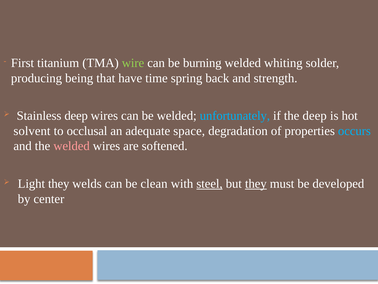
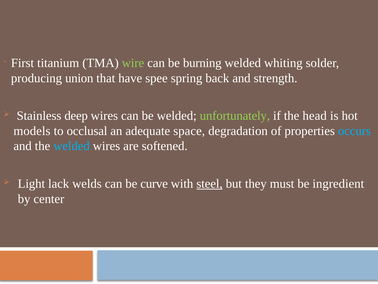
being: being -> union
time: time -> spee
unfortunately colour: light blue -> light green
the deep: deep -> head
solvent: solvent -> models
welded at (72, 146) colour: pink -> light blue
Light they: they -> lack
clean: clean -> curve
they at (256, 183) underline: present -> none
developed: developed -> ingredient
